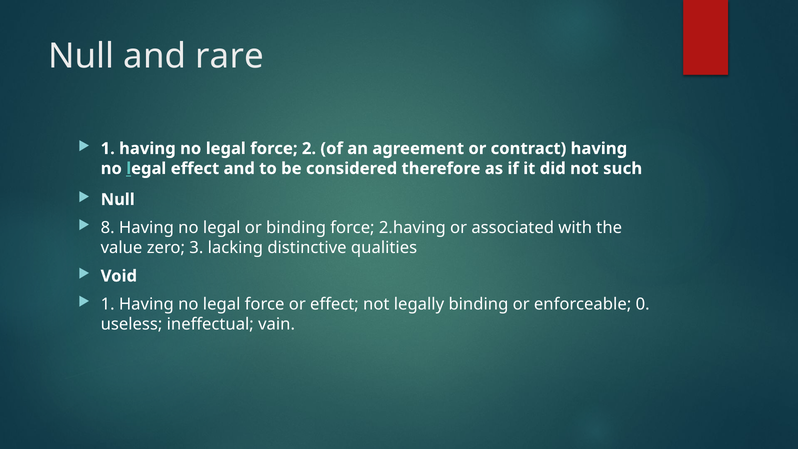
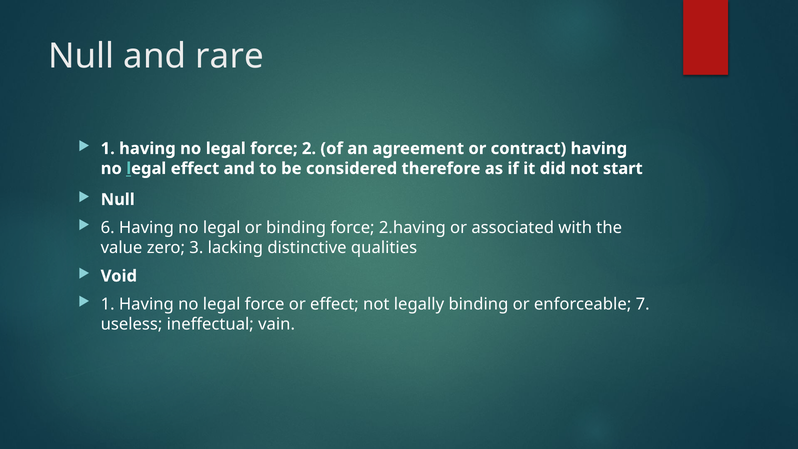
such: such -> start
8: 8 -> 6
0: 0 -> 7
